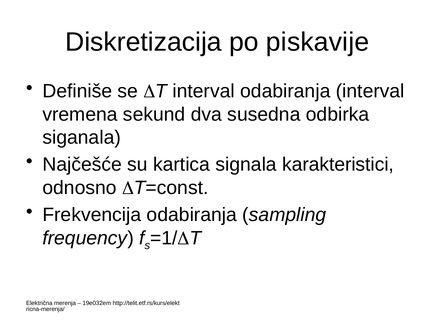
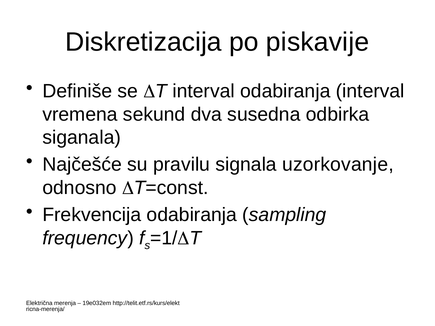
kartica: kartica -> pravilu
karakteristici: karakteristici -> uzorkovanje
